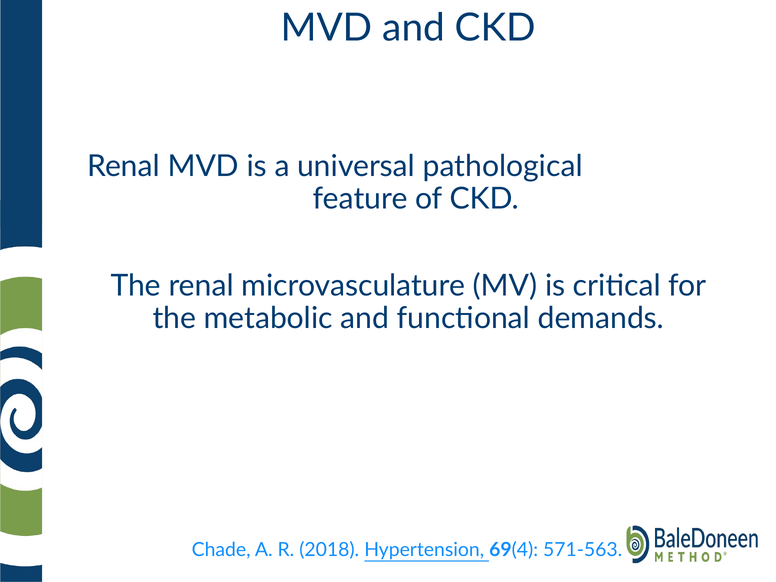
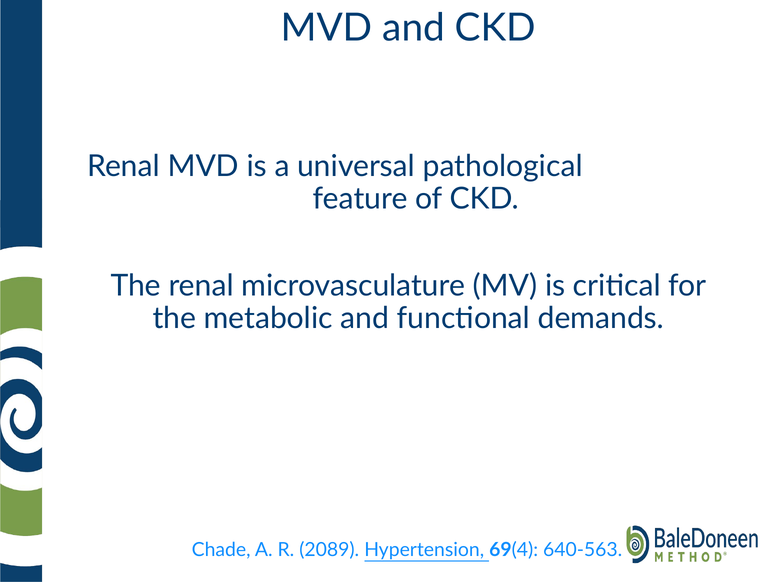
2018: 2018 -> 2089
571-563: 571-563 -> 640-563
